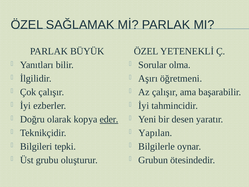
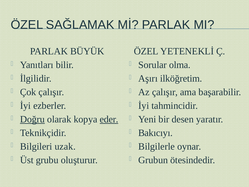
öğretmeni: öğretmeni -> ilköğretim
Doğru underline: none -> present
Yapılan: Yapılan -> Bakıcıyı
tepki: tepki -> uzak
